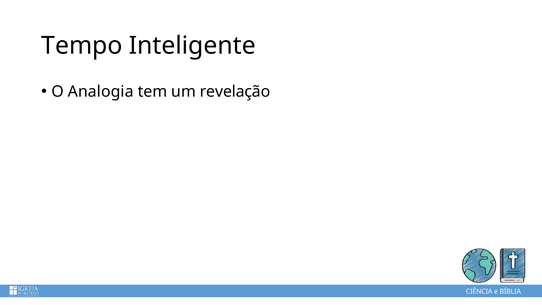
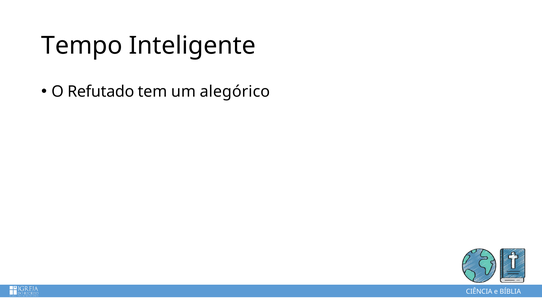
Analogia: Analogia -> Refutado
revelação: revelação -> alegórico
